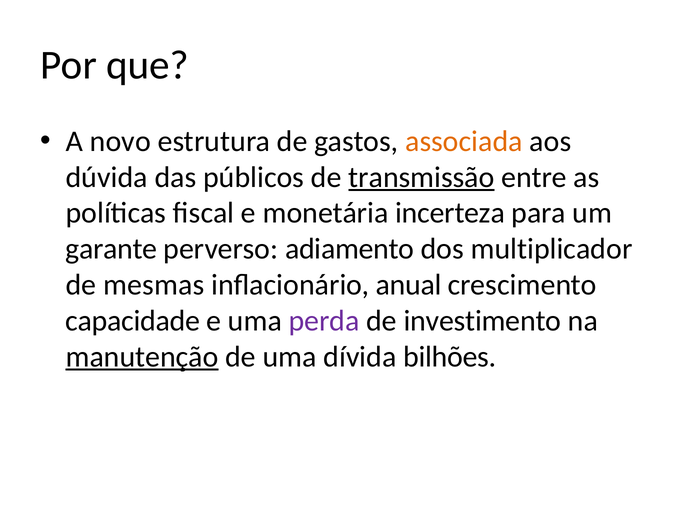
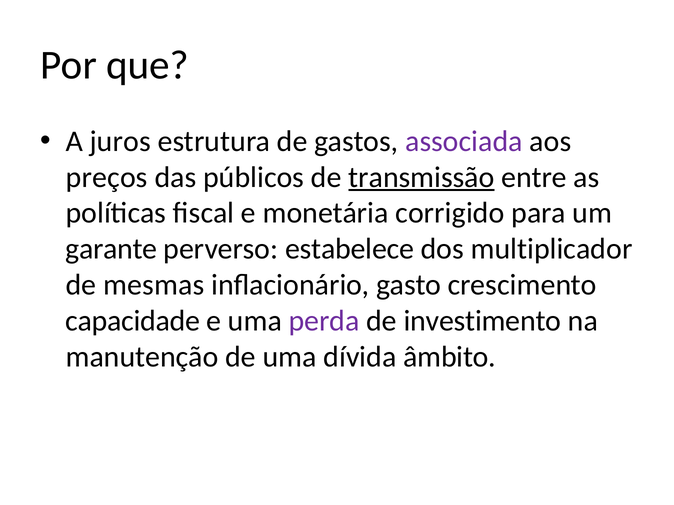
novo: novo -> juros
associada colour: orange -> purple
dúvida: dúvida -> preços
incerteza: incerteza -> corrigido
adiamento: adiamento -> estabelece
anual: anual -> gasto
manutenção underline: present -> none
bilhões: bilhões -> âmbito
